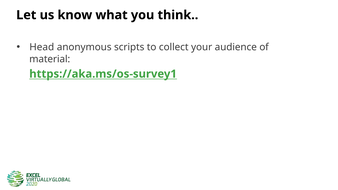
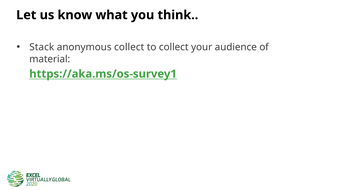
Head: Head -> Stack
anonymous scripts: scripts -> collect
